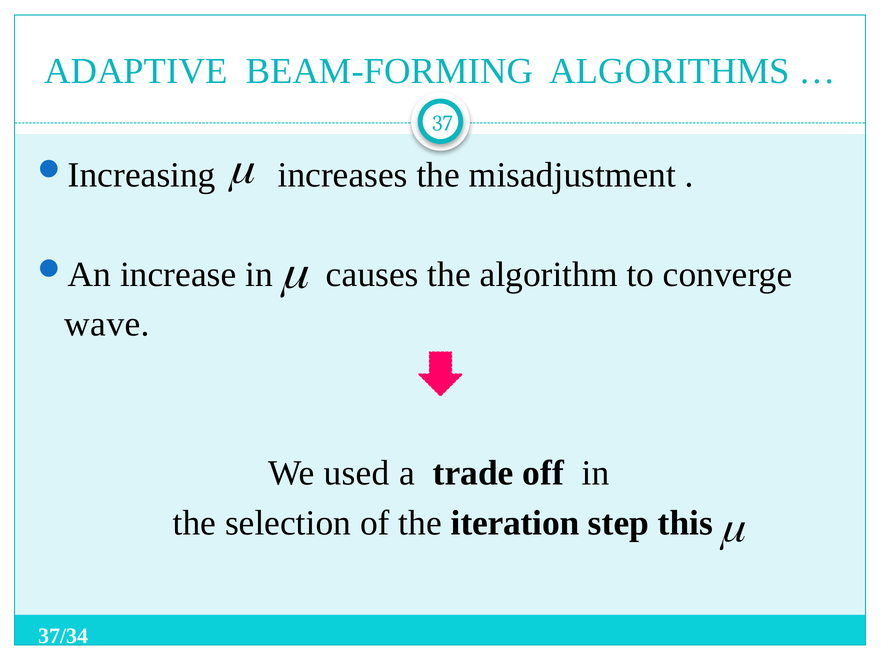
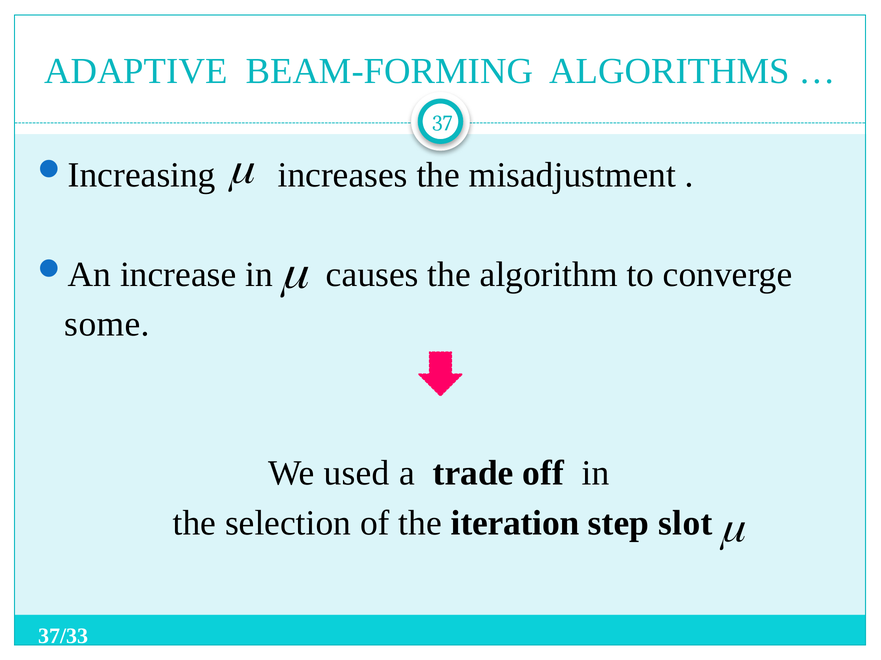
wave: wave -> some
this: this -> slot
37/34: 37/34 -> 37/33
